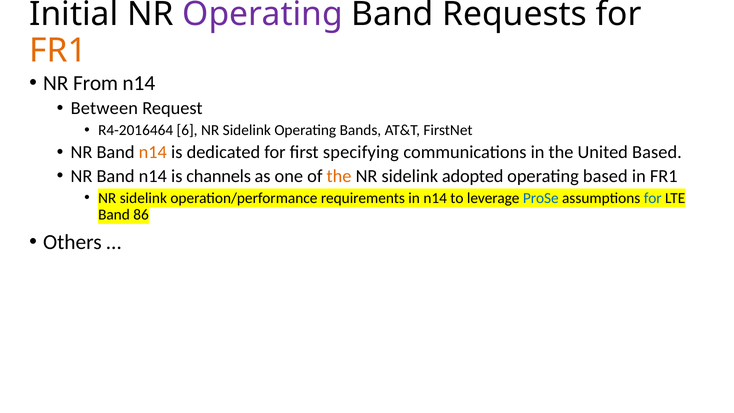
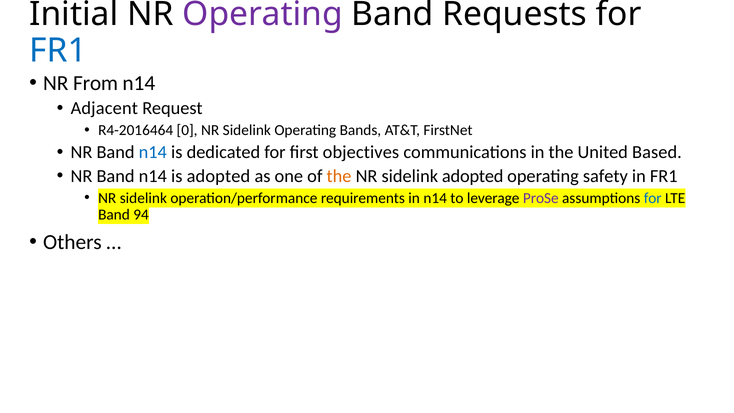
FR1 at (58, 50) colour: orange -> blue
Between: Between -> Adjacent
6: 6 -> 0
n14 at (153, 152) colour: orange -> blue
specifying: specifying -> objectives
is channels: channels -> adopted
operating based: based -> safety
ProSe colour: blue -> purple
86: 86 -> 94
